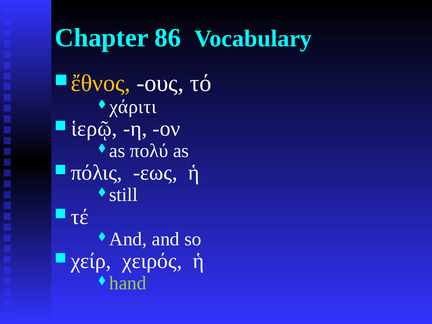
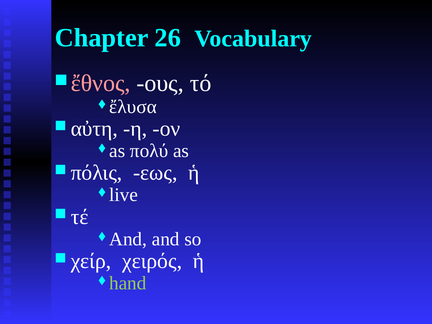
86: 86 -> 26
ἔθνος colour: yellow -> pink
χάριτι: χάριτι -> ἔλυσα
ἱερῷ: ἱερῷ -> αὐτη
still: still -> live
